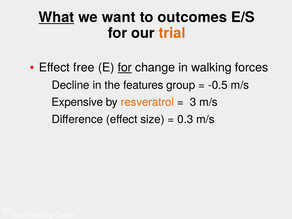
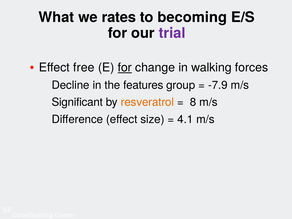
What underline: present -> none
want: want -> rates
outcomes: outcomes -> becoming
trial colour: orange -> purple
-0.5: -0.5 -> -7.9
Expensive: Expensive -> Significant
3: 3 -> 8
0.3: 0.3 -> 4.1
